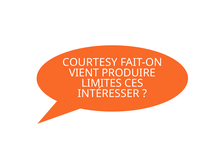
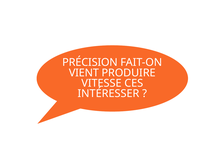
COURTESY: COURTESY -> PRÉCISION
LIMITES: LIMITES -> VITESSE
